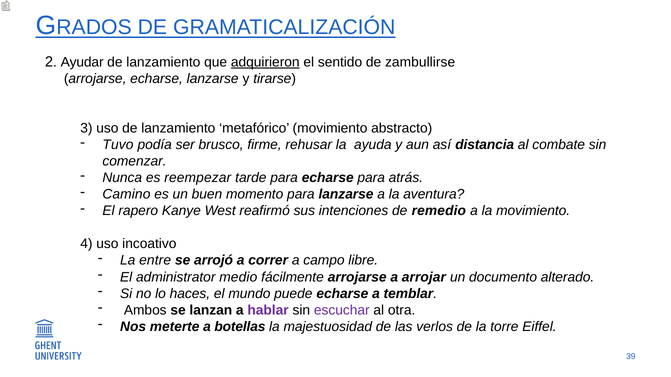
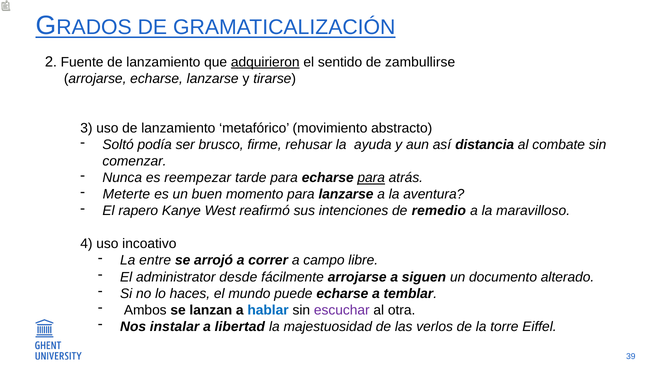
Ayudar: Ayudar -> Fuente
Tuvo: Tuvo -> Soltó
para at (371, 178) underline: none -> present
Camino: Camino -> Meterte
la movimiento: movimiento -> maravilloso
medio: medio -> desde
arrojar: arrojar -> siguen
hablar colour: purple -> blue
meterte: meterte -> instalar
botellas: botellas -> libertad
